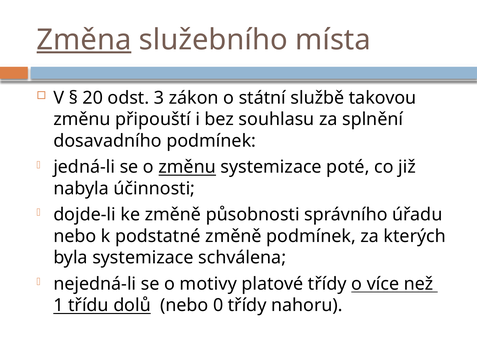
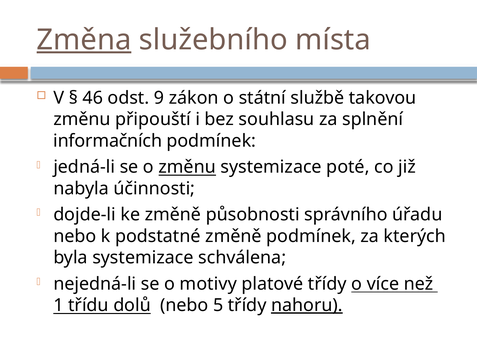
20: 20 -> 46
3: 3 -> 9
dosavadního: dosavadního -> informačních
0: 0 -> 5
nahoru underline: none -> present
